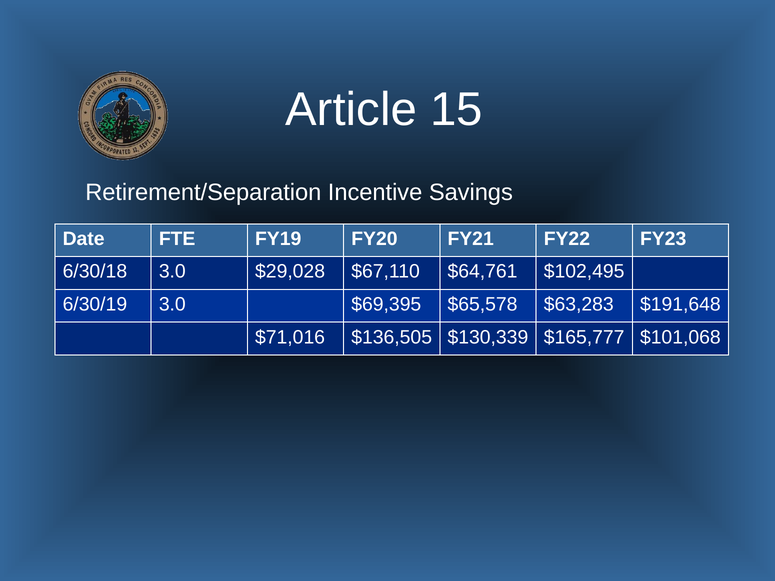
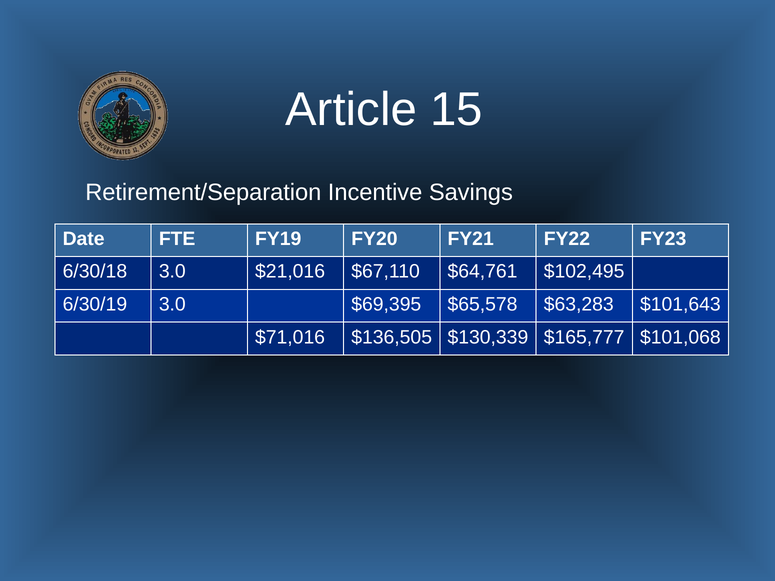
$29,028: $29,028 -> $21,016
$191,648: $191,648 -> $101,643
